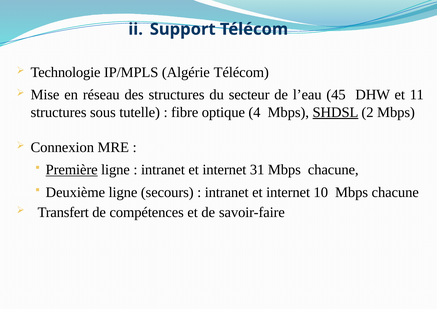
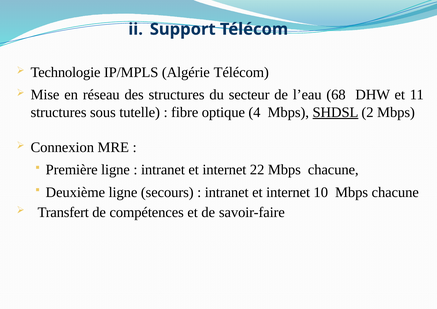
45: 45 -> 68
Première underline: present -> none
31: 31 -> 22
